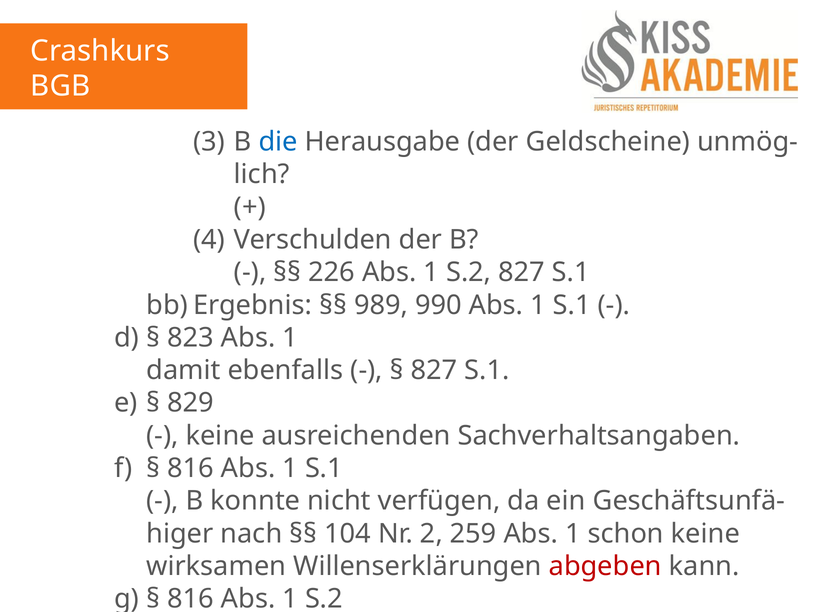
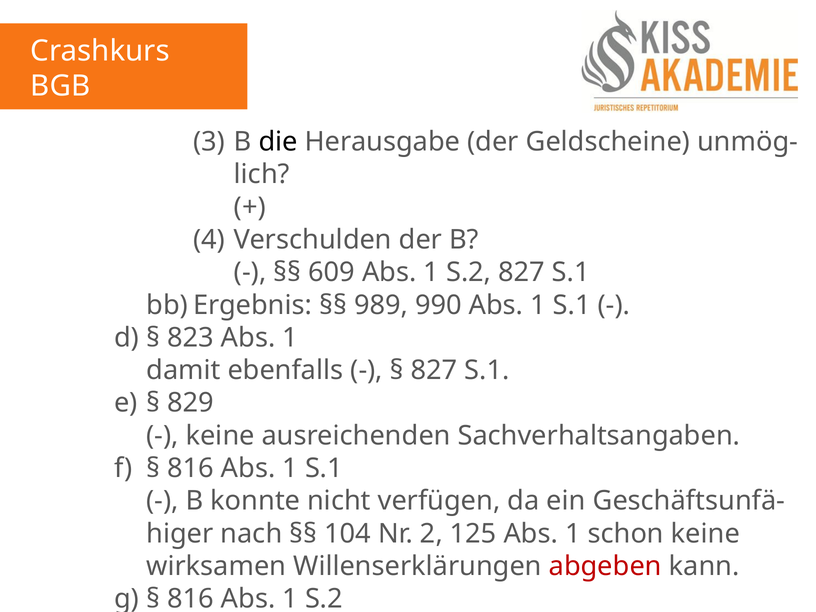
die colour: blue -> black
226: 226 -> 609
259: 259 -> 125
